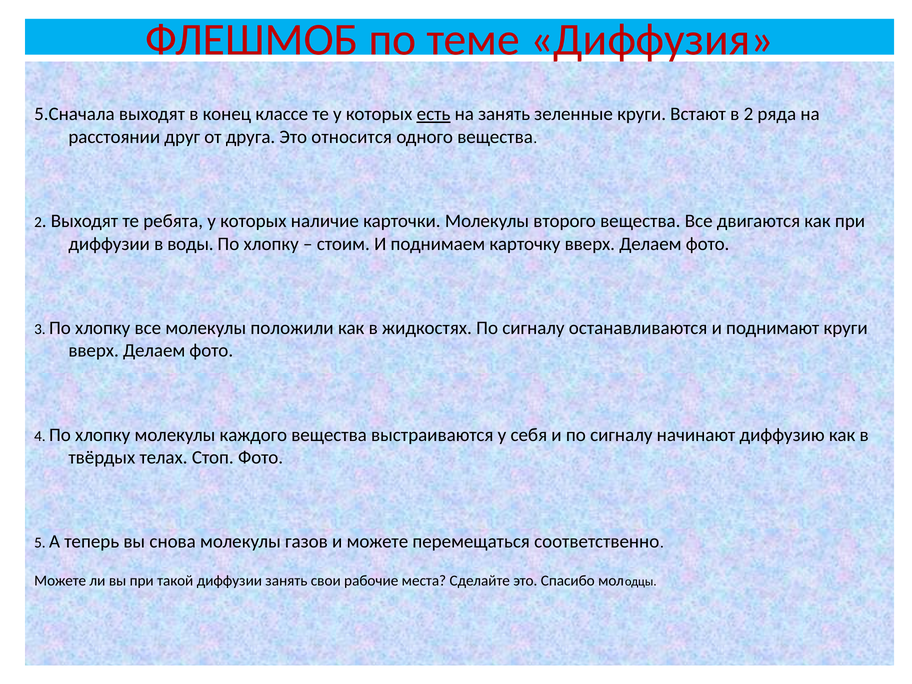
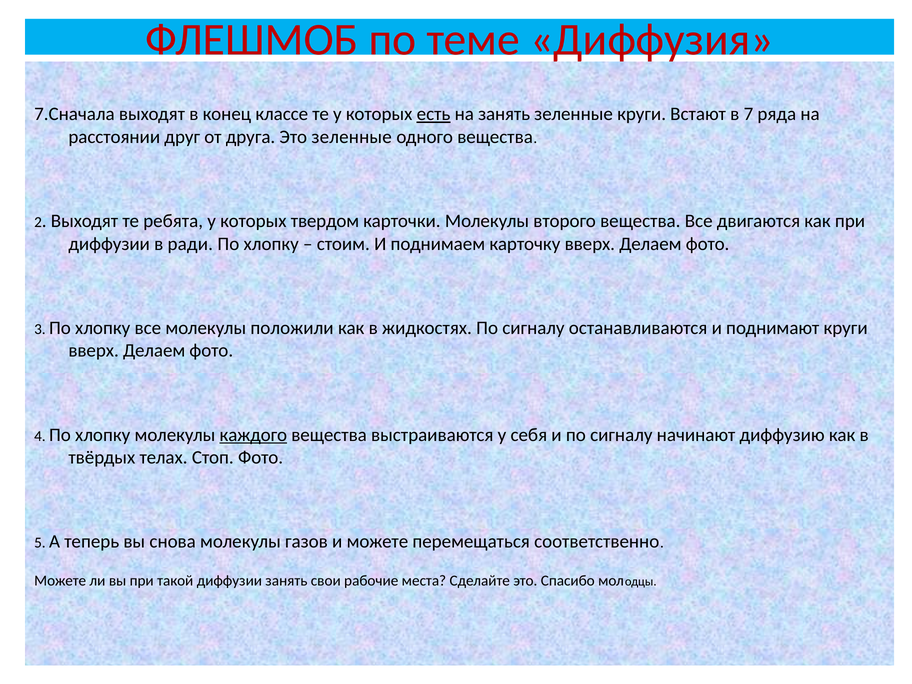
5.Сначала: 5.Сначала -> 7.Сначала
в 2: 2 -> 7
Это относится: относится -> зеленные
наличие: наличие -> твердом
воды: воды -> ради
каждого underline: none -> present
